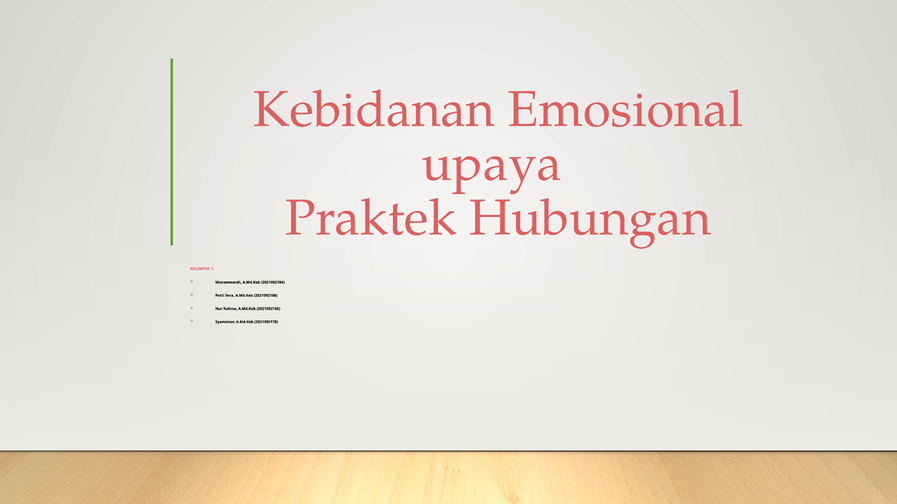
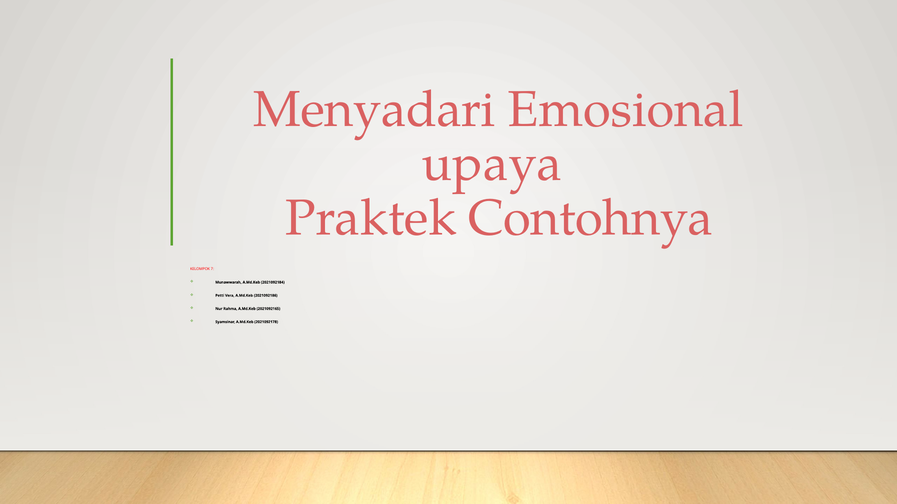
Kebidanan: Kebidanan -> Menyadari
Hubungan: Hubungan -> Contohnya
